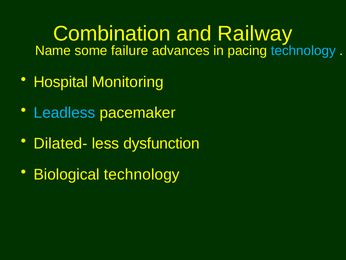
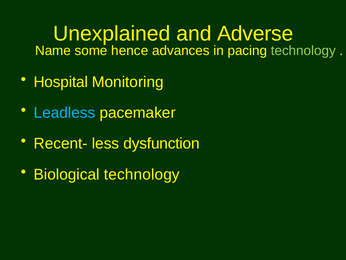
Combination: Combination -> Unexplained
Railway: Railway -> Adverse
failure: failure -> hence
technology at (303, 51) colour: light blue -> light green
Dilated-: Dilated- -> Recent-
